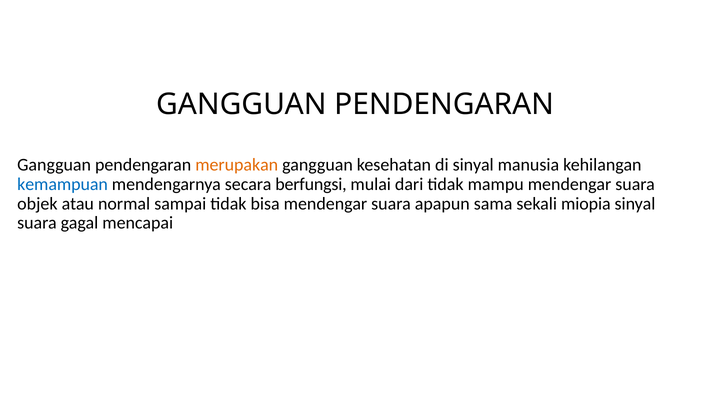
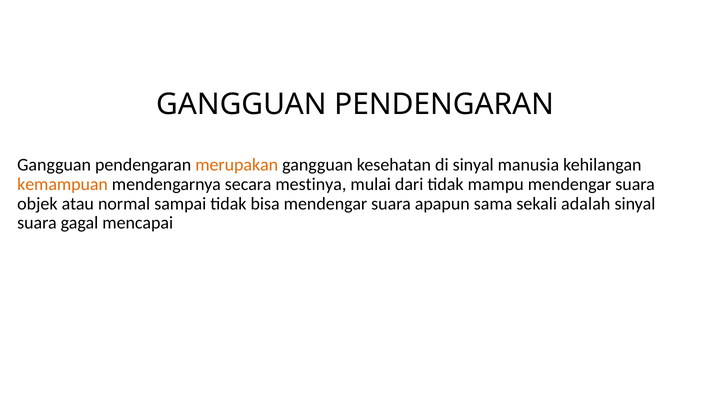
kemampuan colour: blue -> orange
berfungsi: berfungsi -> mestinya
miopia: miopia -> adalah
